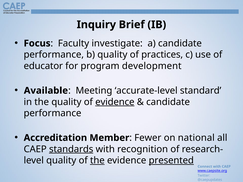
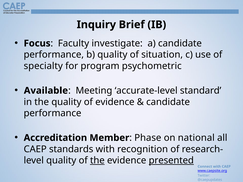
practices: practices -> situation
educator: educator -> specialty
development: development -> psychometric
evidence at (115, 102) underline: present -> none
Fewer: Fewer -> Phase
standards underline: present -> none
